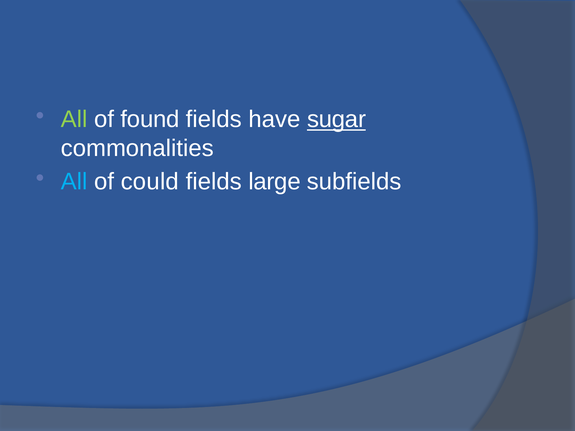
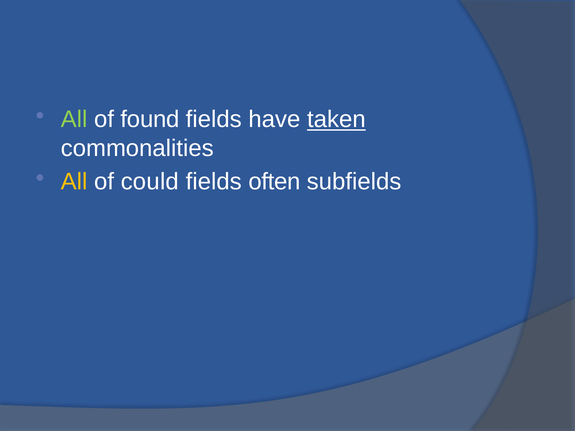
sugar: sugar -> taken
All at (74, 182) colour: light blue -> yellow
large: large -> often
